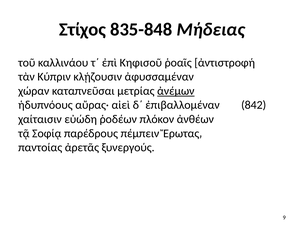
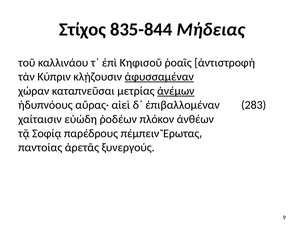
835-848: 835-848 -> 835-844
ἀφυσσαμέναν underline: none -> present
842: 842 -> 283
